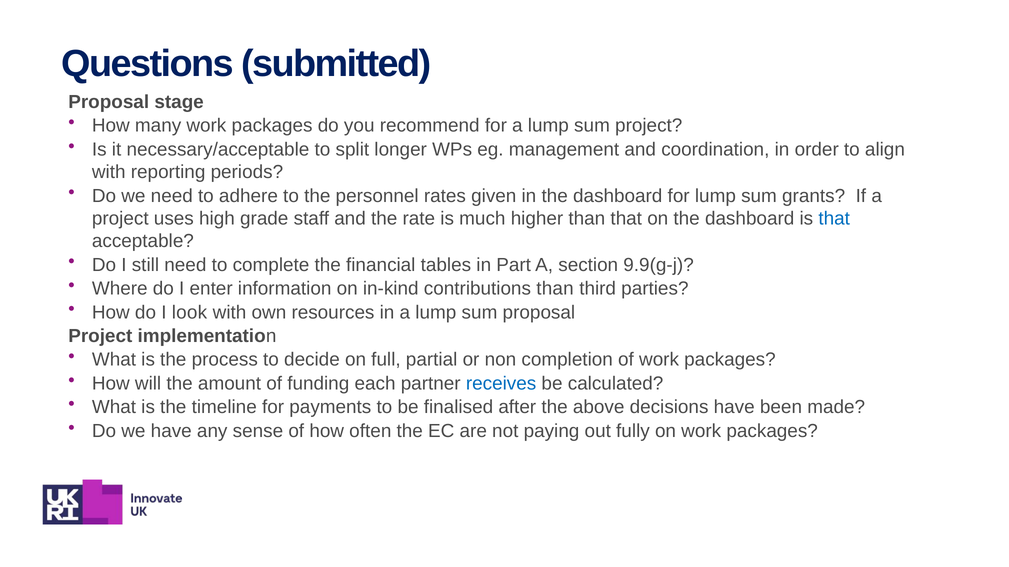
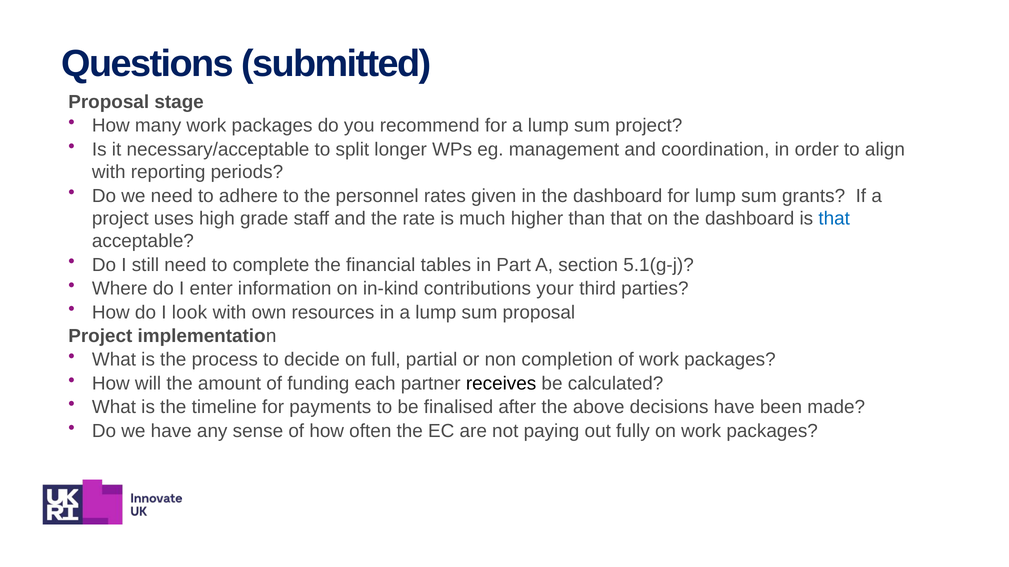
9.9(g-j: 9.9(g-j -> 5.1(g-j
contributions than: than -> your
receives colour: blue -> black
